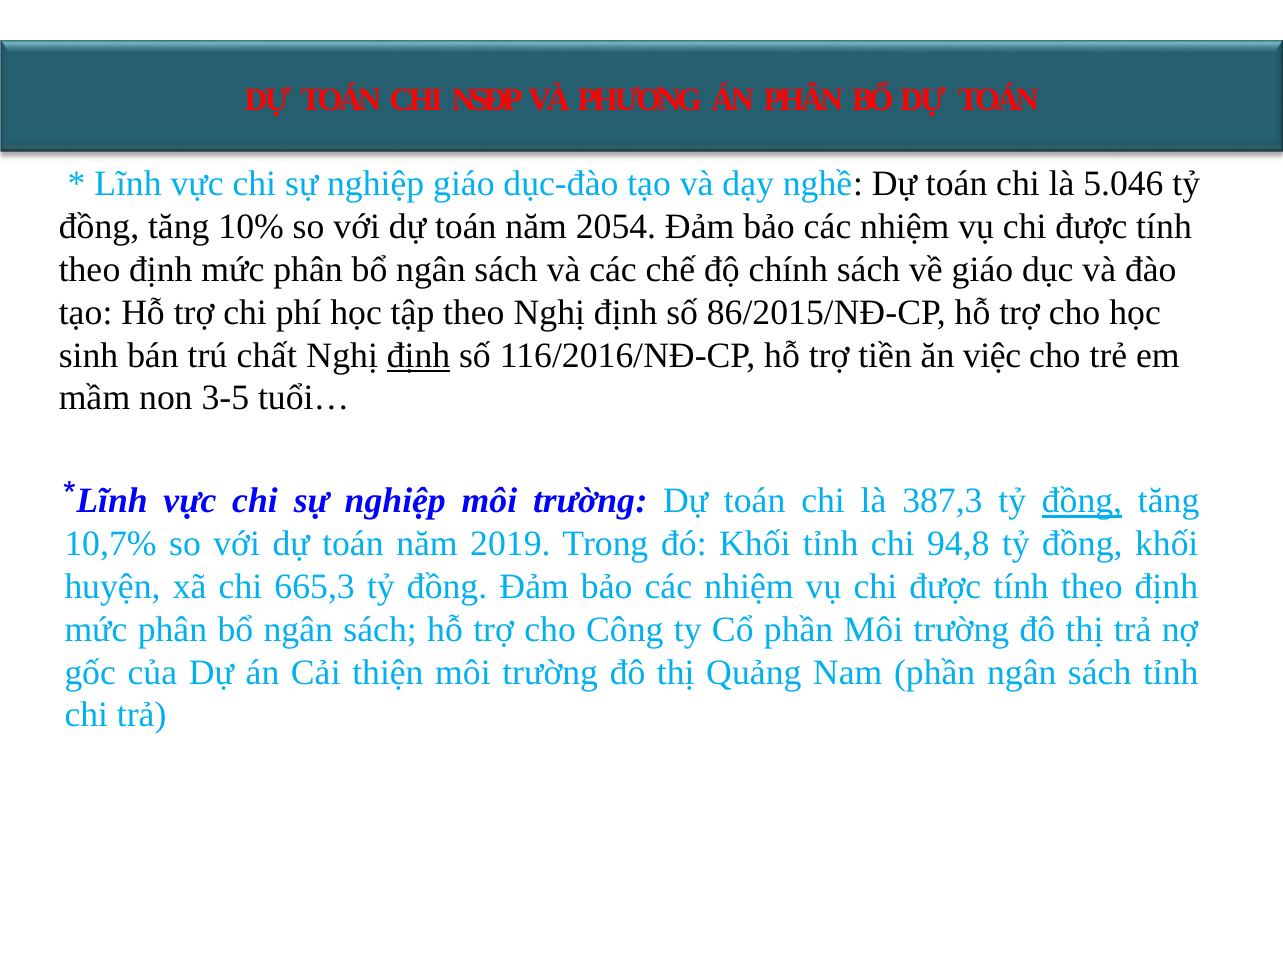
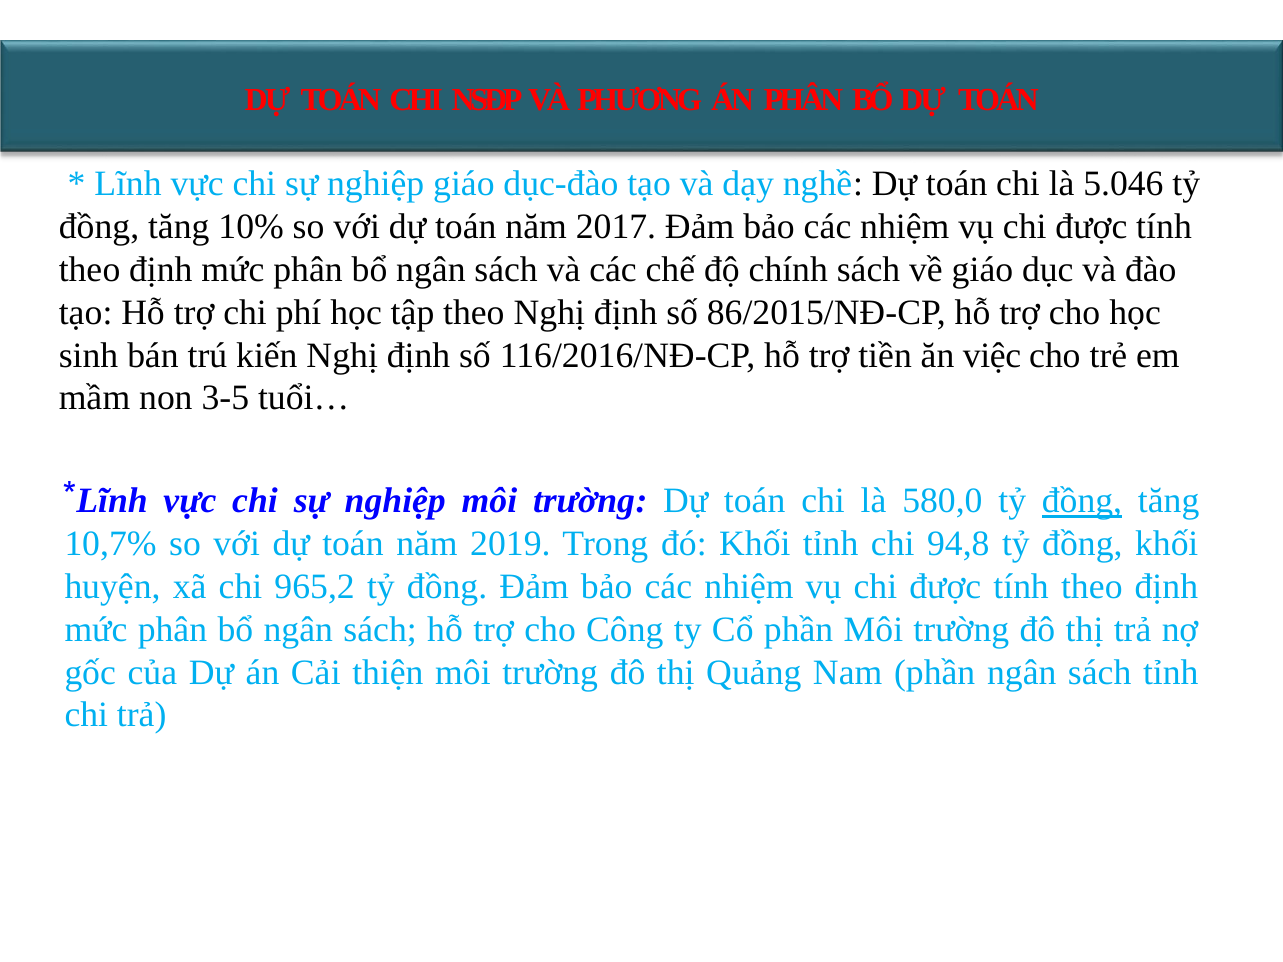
2054: 2054 -> 2017
chất: chất -> kiến
định at (418, 355) underline: present -> none
387,3: 387,3 -> 580,0
665,3: 665,3 -> 965,2
